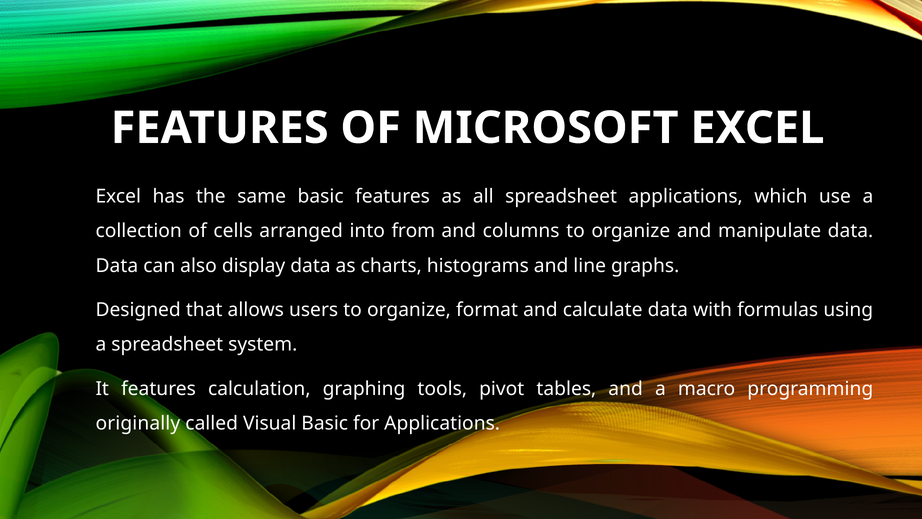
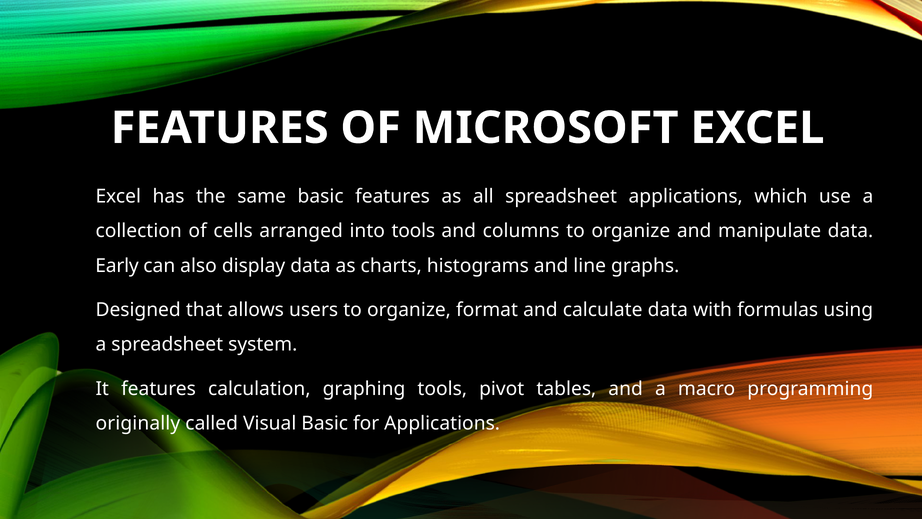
into from: from -> tools
Data at (117, 266): Data -> Early
